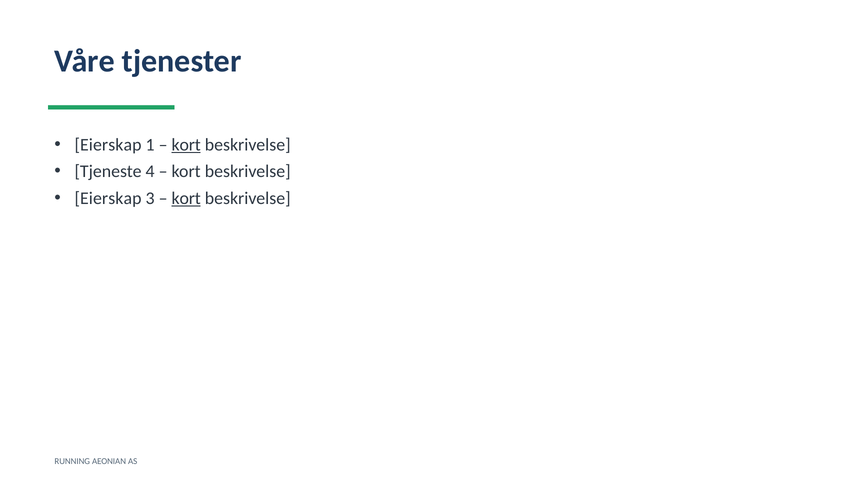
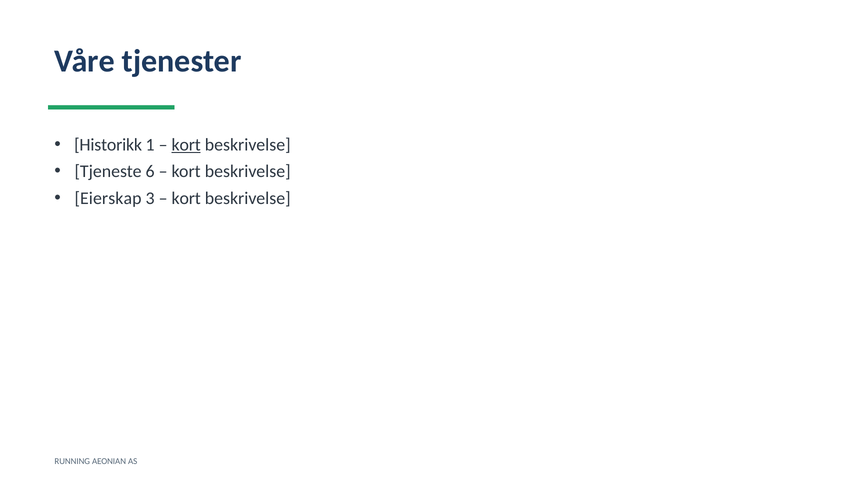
Eierskap at (108, 145): Eierskap -> Historikk
4: 4 -> 6
kort at (186, 199) underline: present -> none
